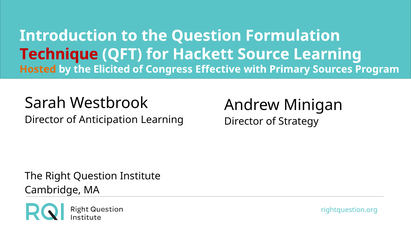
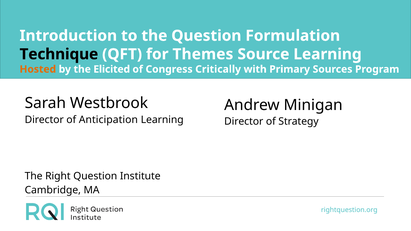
Technique colour: red -> black
Hackett: Hackett -> Themes
Effective: Effective -> Critically
